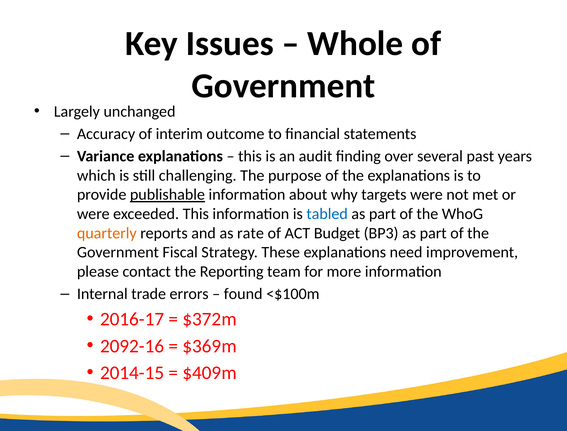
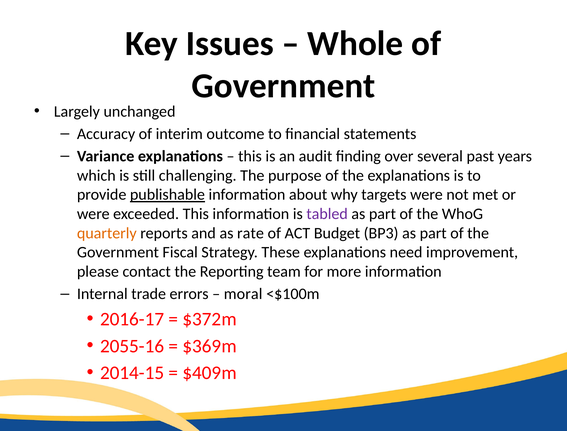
tabled colour: blue -> purple
found: found -> moral
2092-16: 2092-16 -> 2055-16
